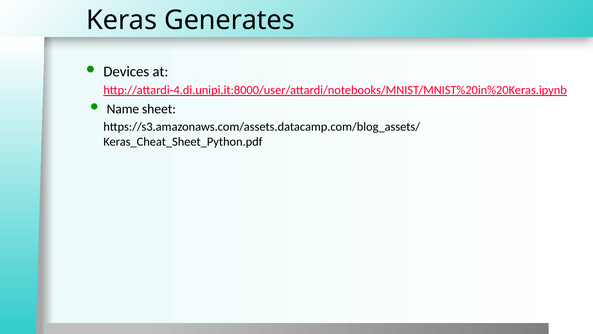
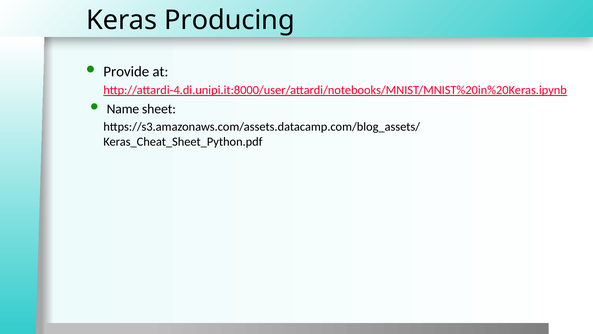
Generates: Generates -> Producing
Devices: Devices -> Provide
